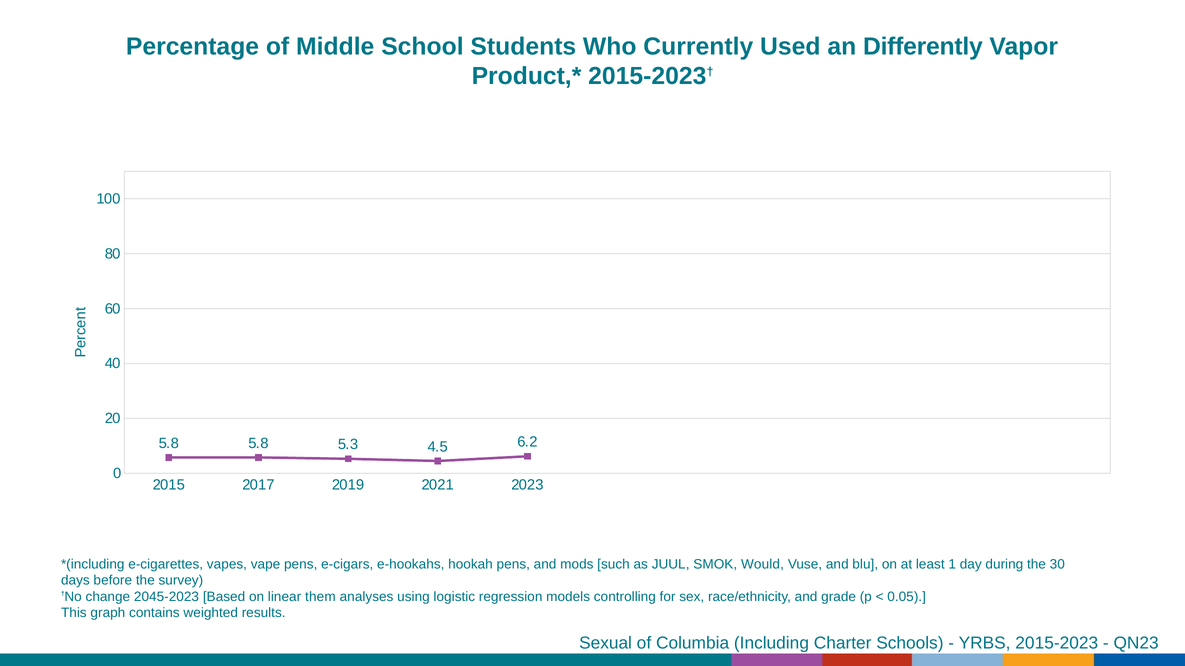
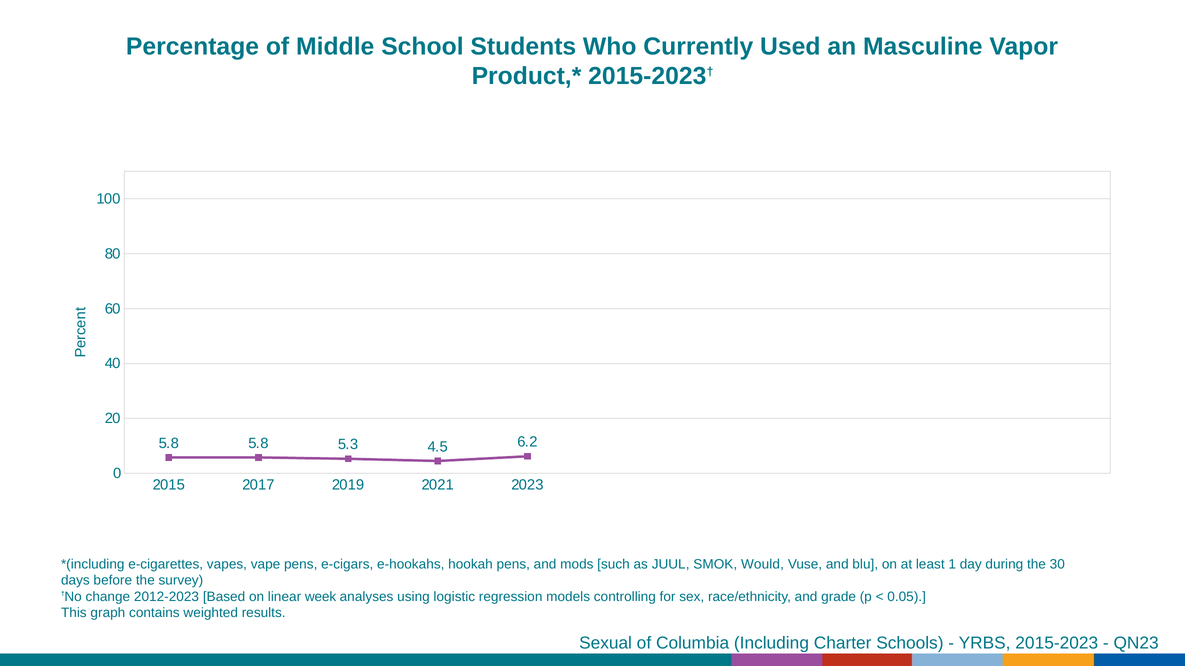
Differently: Differently -> Masculine
2045-2023: 2045-2023 -> 2012-2023
them: them -> week
